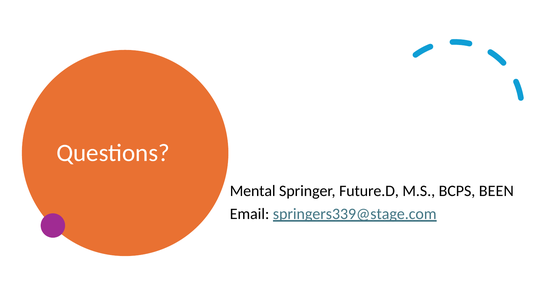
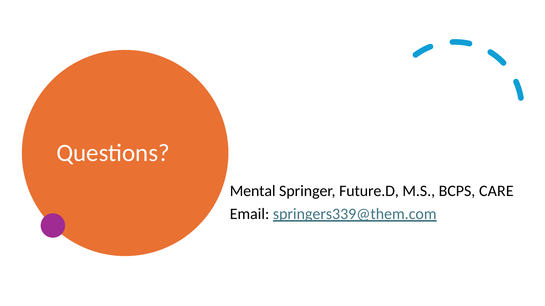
BEEN: BEEN -> CARE
springers339@stage.com: springers339@stage.com -> springers339@them.com
